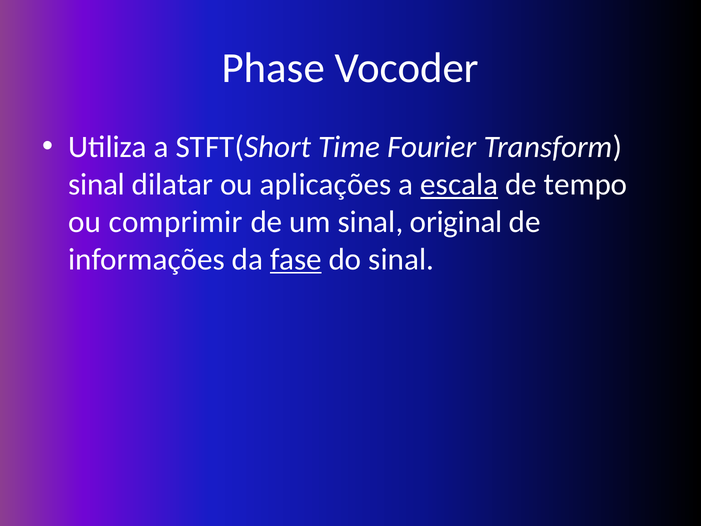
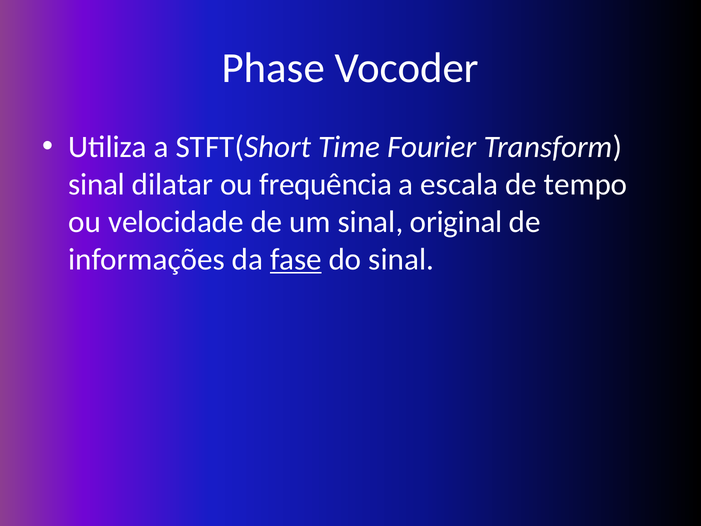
aplicações: aplicações -> frequência
escala underline: present -> none
comprimir: comprimir -> velocidade
